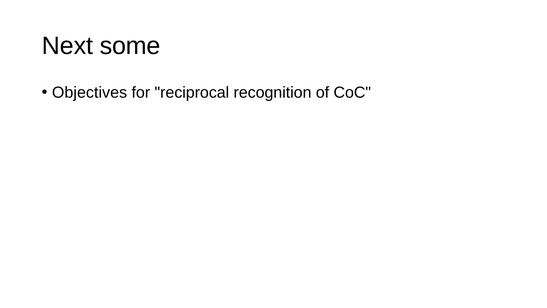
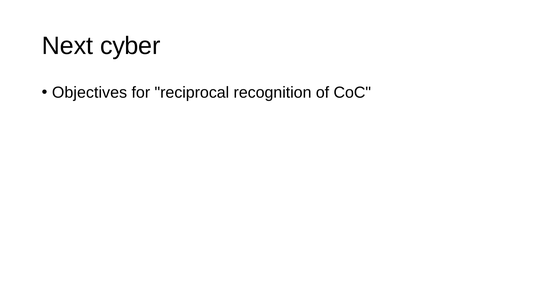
some: some -> cyber
